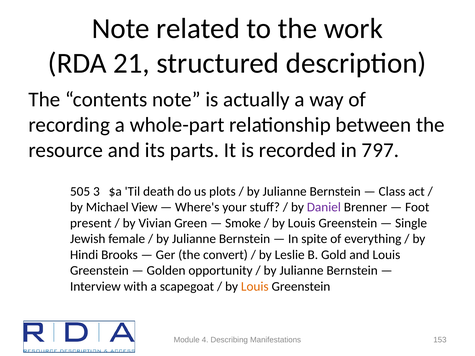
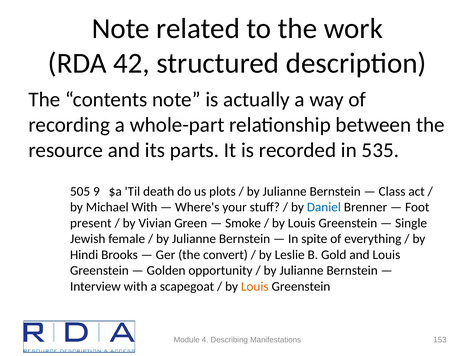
21: 21 -> 42
797: 797 -> 535
3: 3 -> 9
Michael View: View -> With
Daniel colour: purple -> blue
